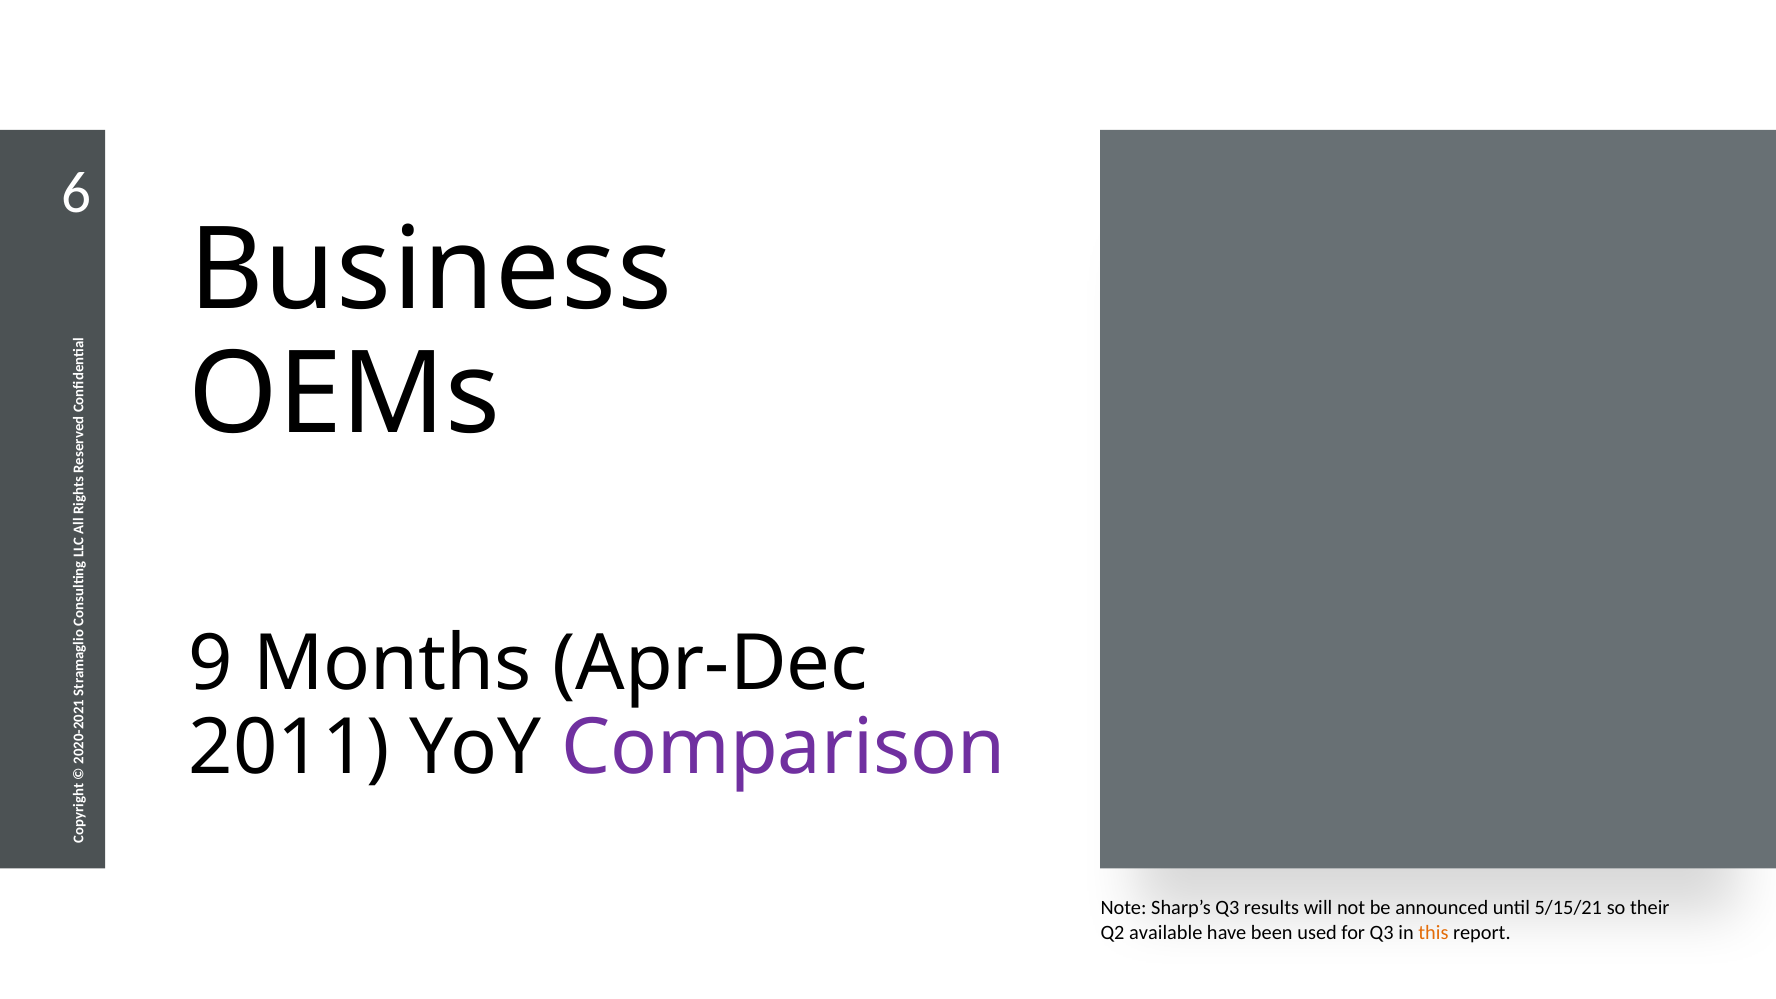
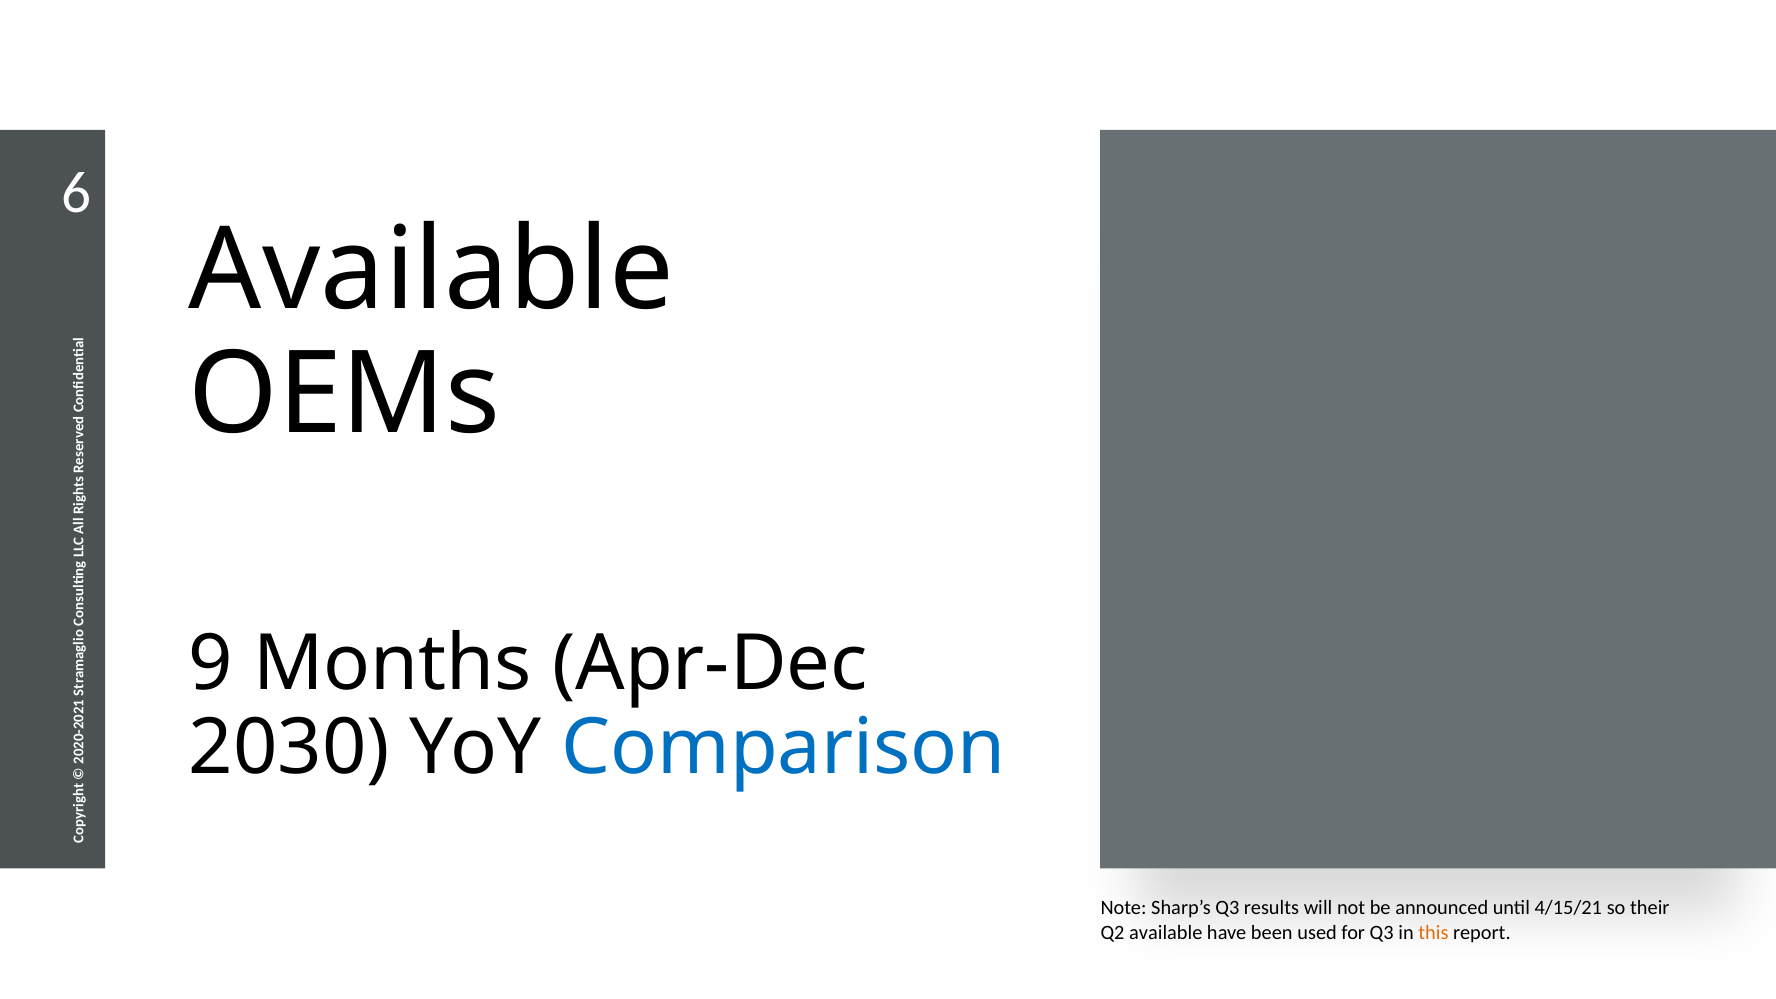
Business at (431, 270): Business -> Available
2011: 2011 -> 2030
Comparison colour: purple -> blue
5/15/21: 5/15/21 -> 4/15/21
